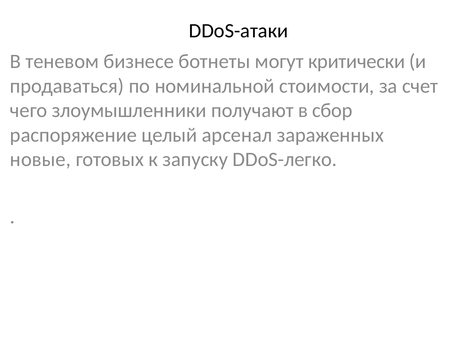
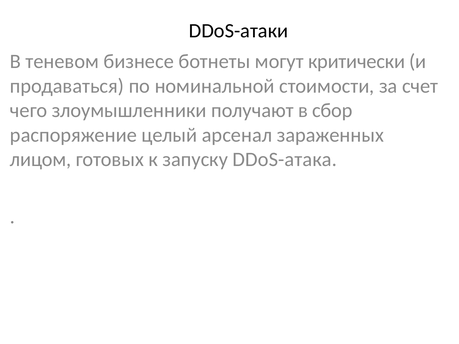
новые: новые -> лицом
DDoS-легко: DDoS-легко -> DDoS-атака
